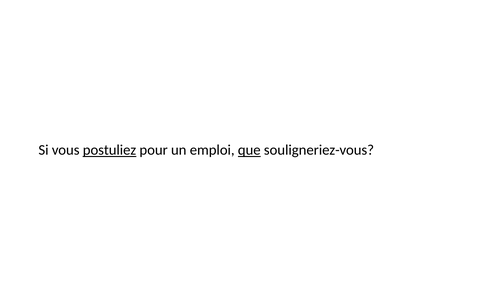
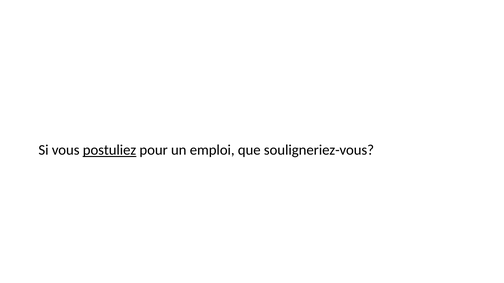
que underline: present -> none
